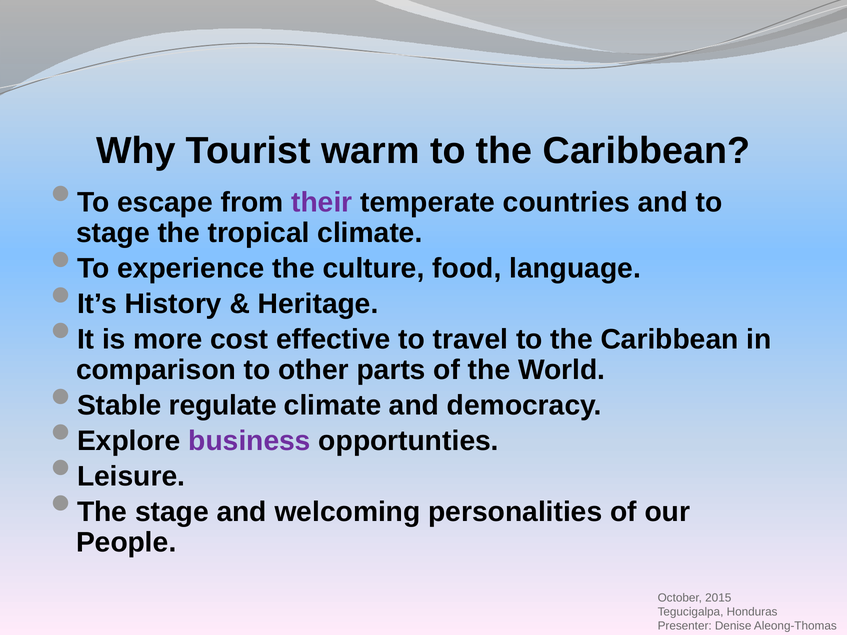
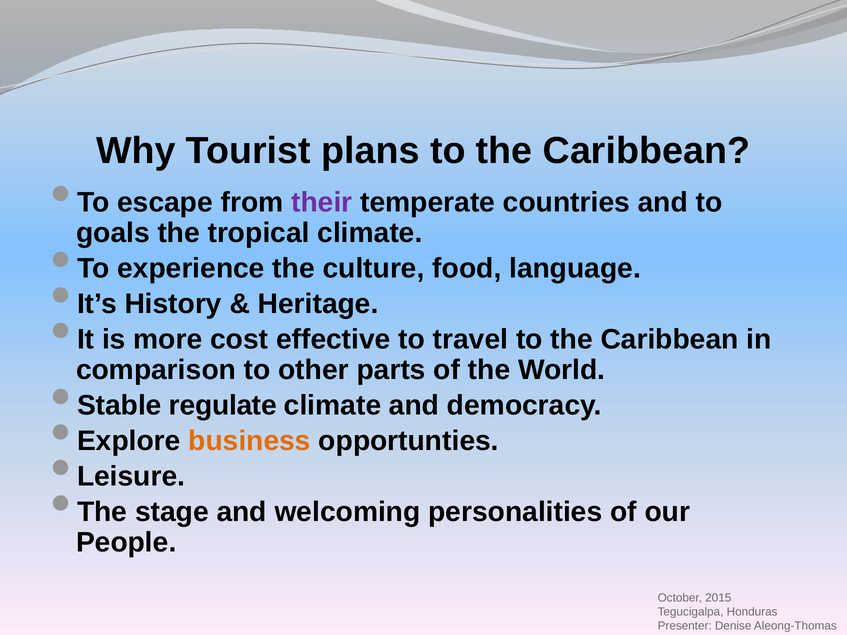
warm: warm -> plans
stage at (113, 233): stage -> goals
business colour: purple -> orange
